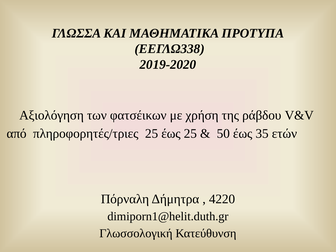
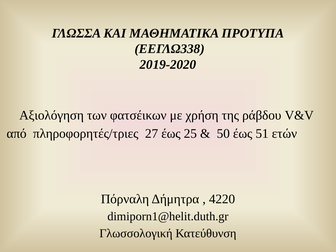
πληροφορητές/τριες 25: 25 -> 27
35: 35 -> 51
